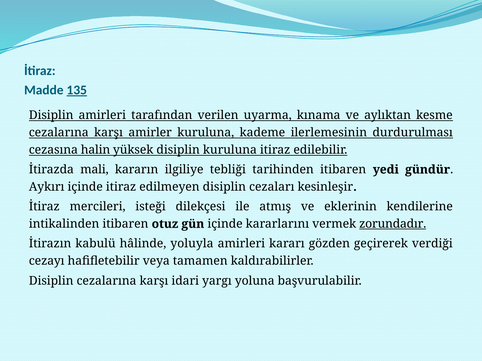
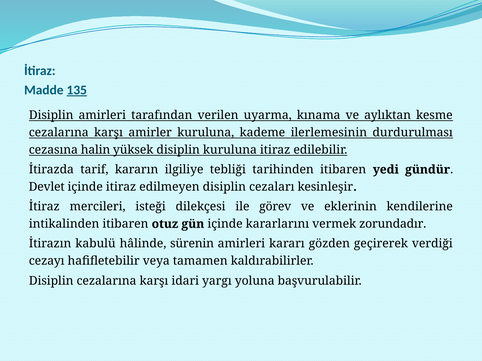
mali: mali -> tarif
Aykırı: Aykırı -> Devlet
atmış: atmış -> görev
zorundadır underline: present -> none
yoluyla: yoluyla -> sürenin
